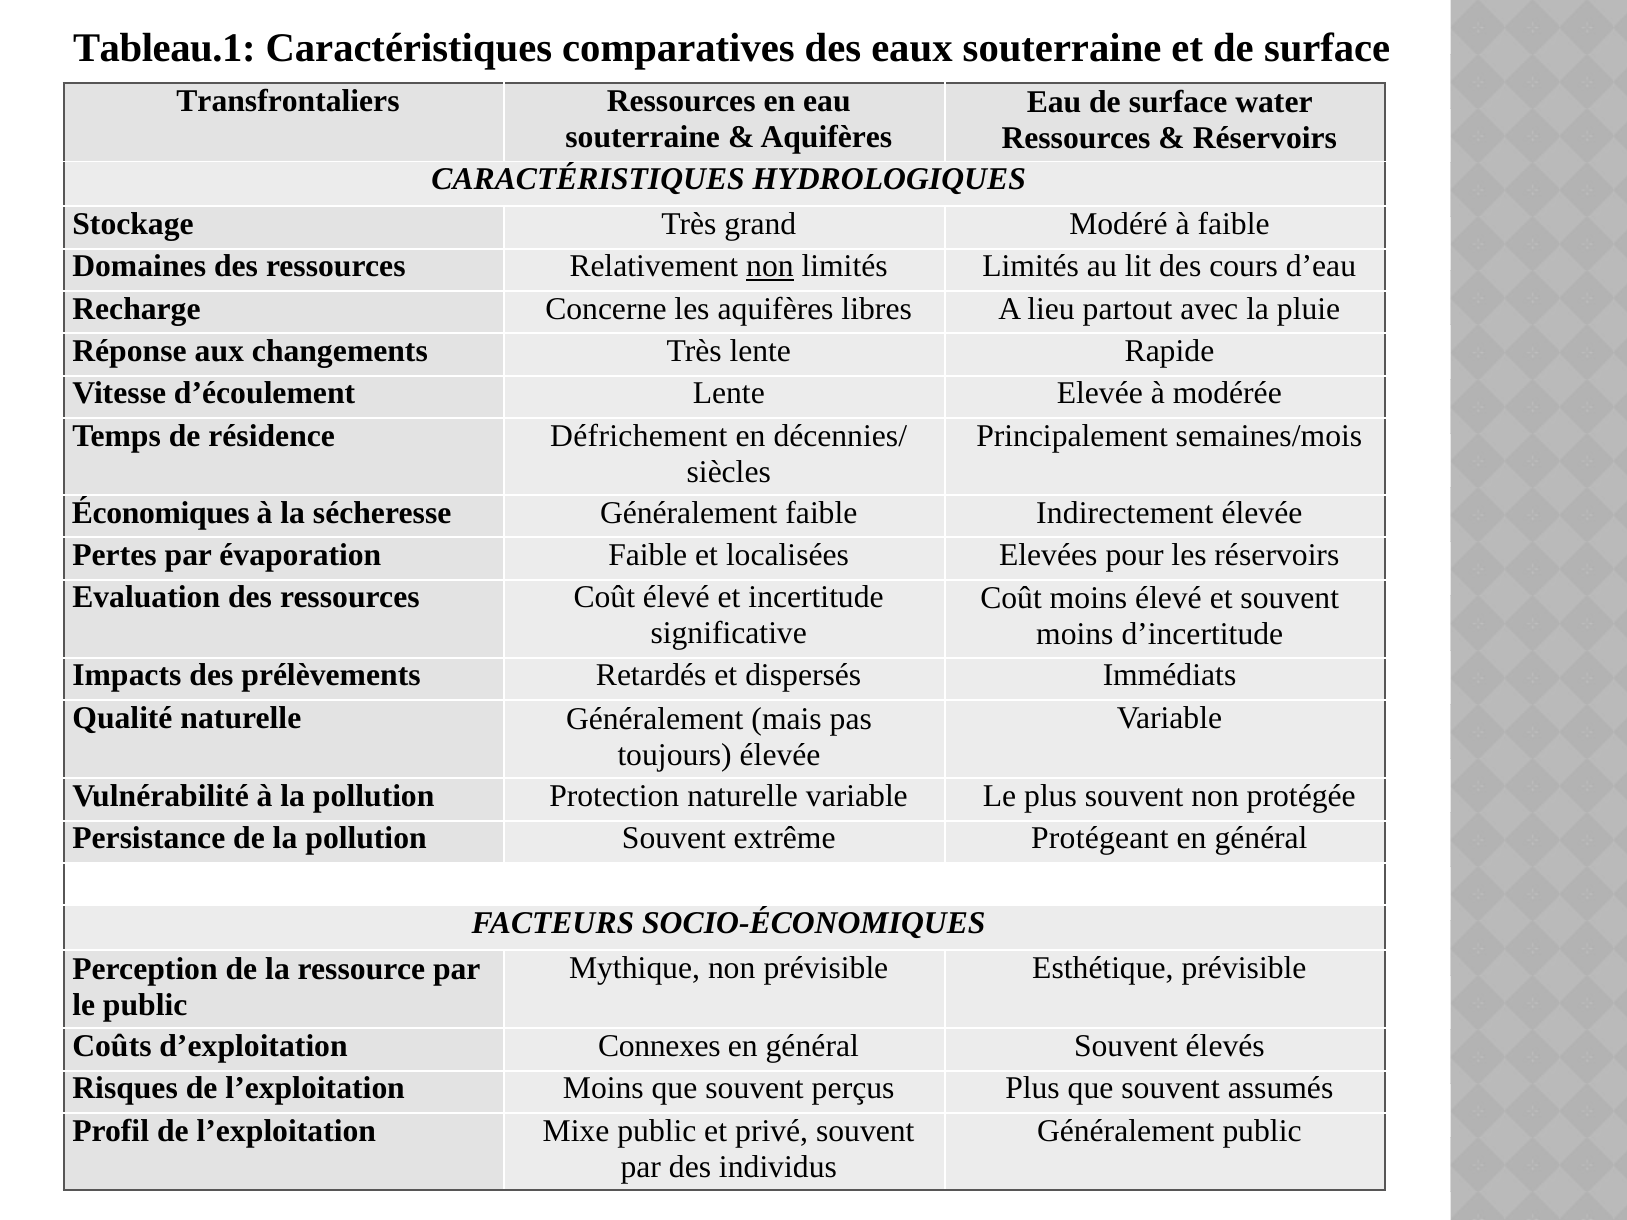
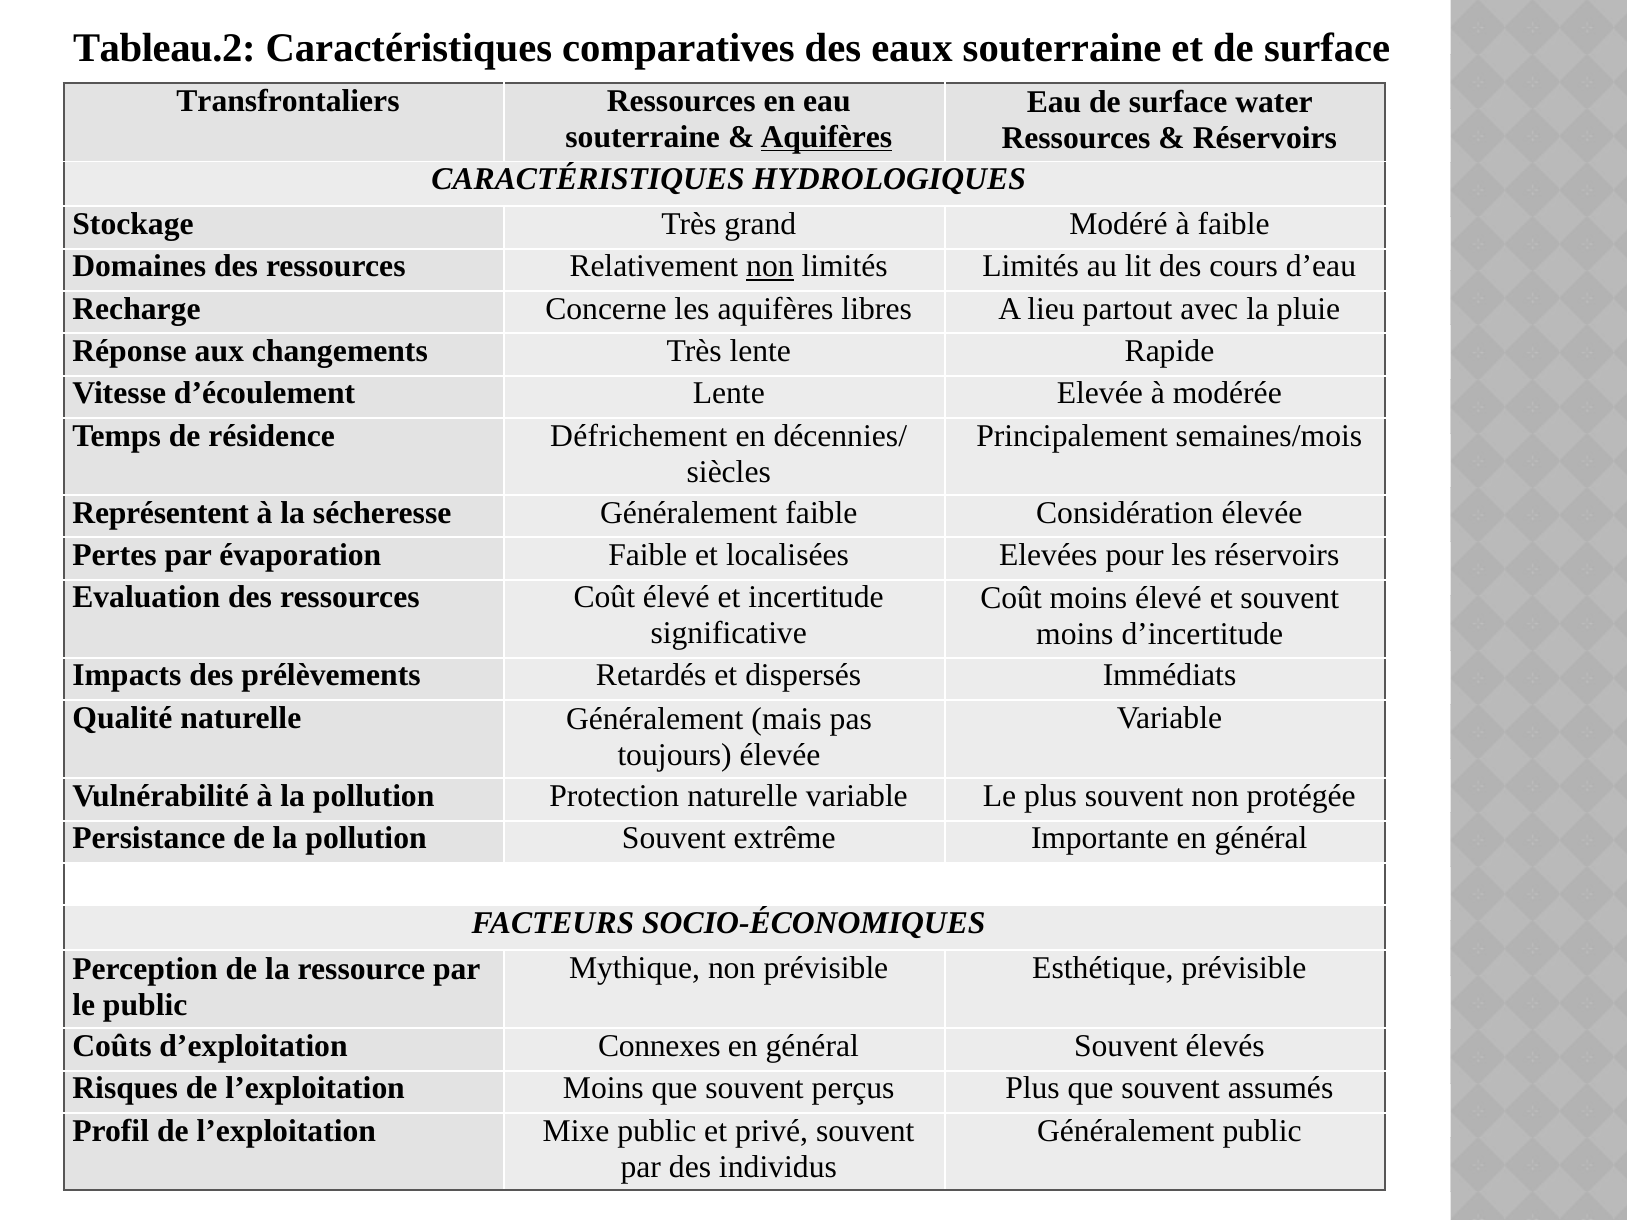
Tableau.1: Tableau.1 -> Tableau.2
Aquifères at (826, 137) underline: none -> present
Économiques: Économiques -> Représentent
Indirectement: Indirectement -> Considération
Protégeant: Protégeant -> Importante
